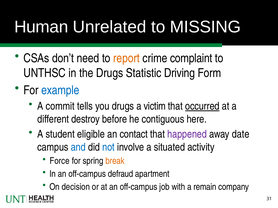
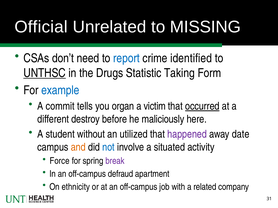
Human: Human -> Official
report colour: orange -> blue
complaint: complaint -> identified
UNTHSC underline: none -> present
Driving: Driving -> Taking
you drugs: drugs -> organ
contiguous: contiguous -> maliciously
eligible: eligible -> without
contact: contact -> utilized
and colour: blue -> orange
break colour: orange -> purple
decision: decision -> ethnicity
remain: remain -> related
